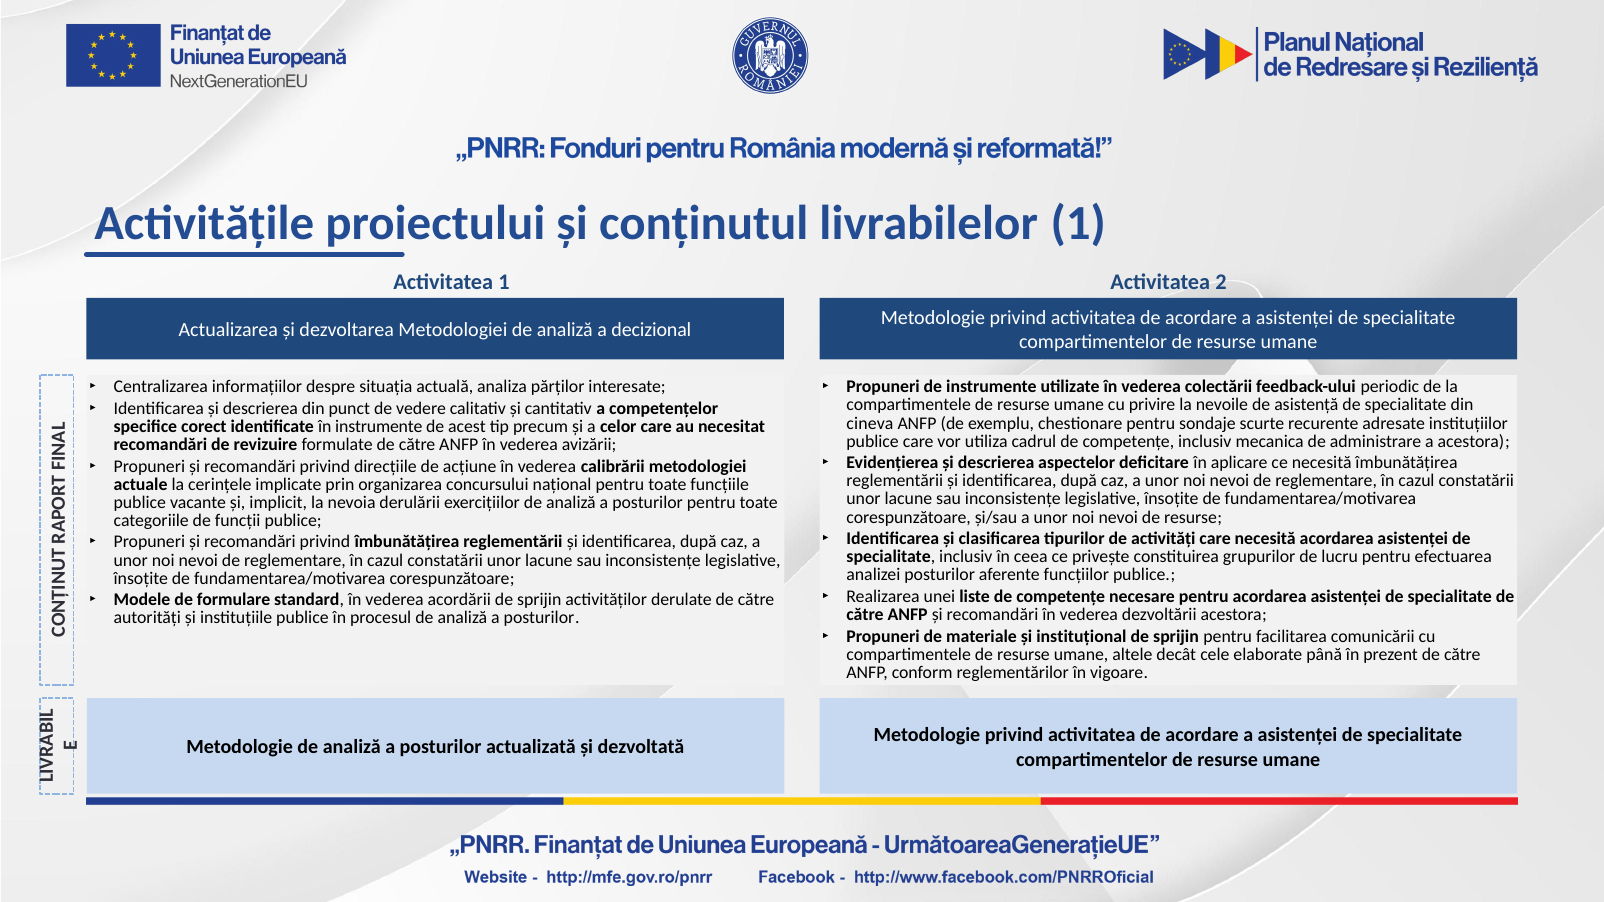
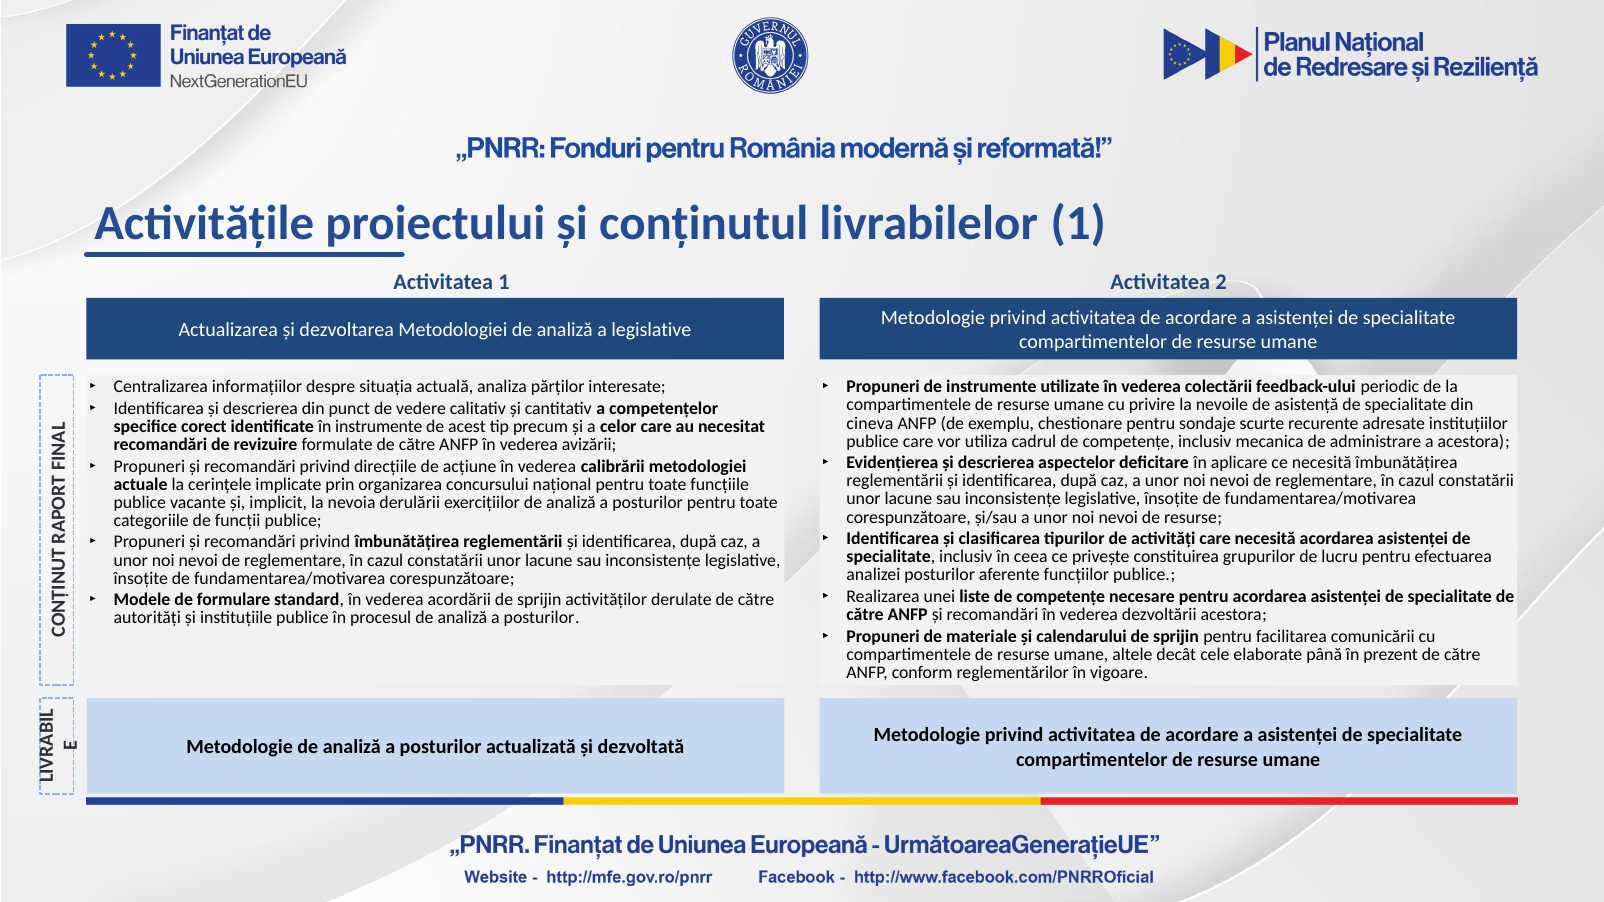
a decizional: decizional -> legislative
instituțional: instituțional -> calendarului
